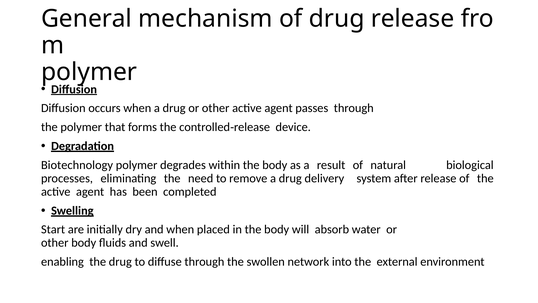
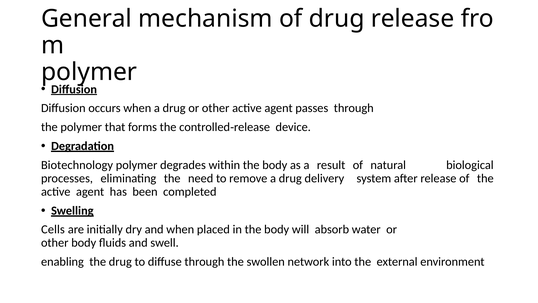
Start: Start -> Cells
